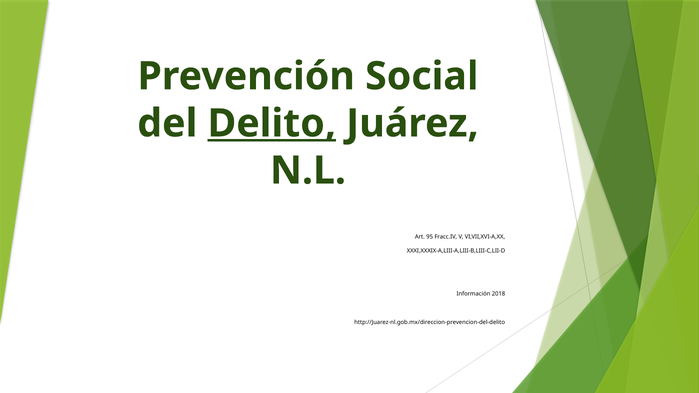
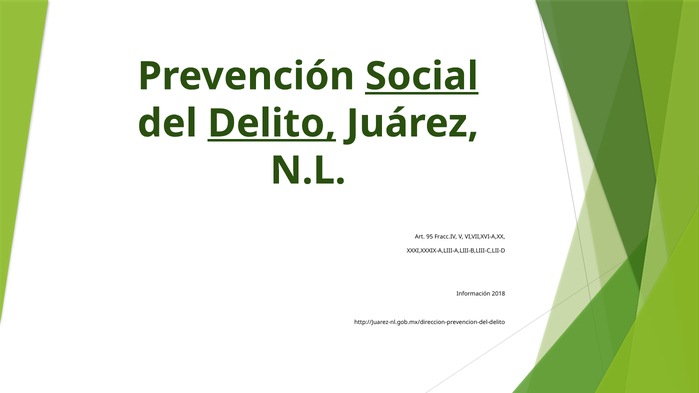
Social underline: none -> present
